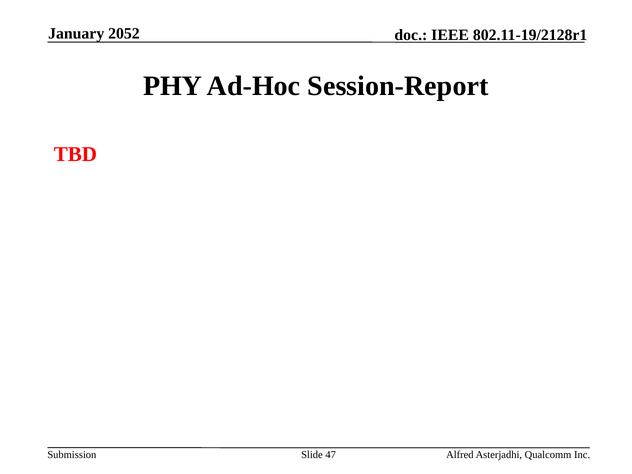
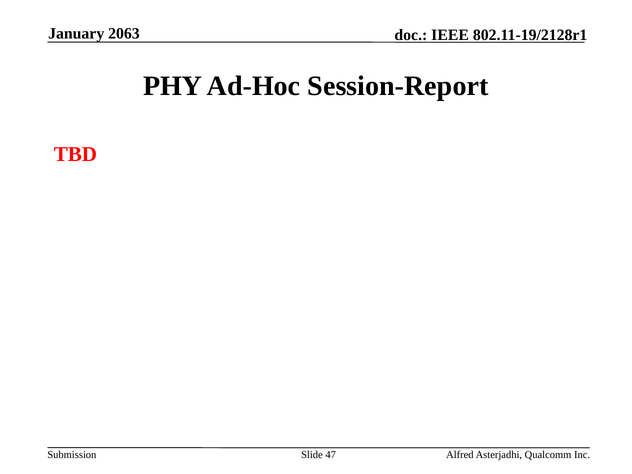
2052: 2052 -> 2063
